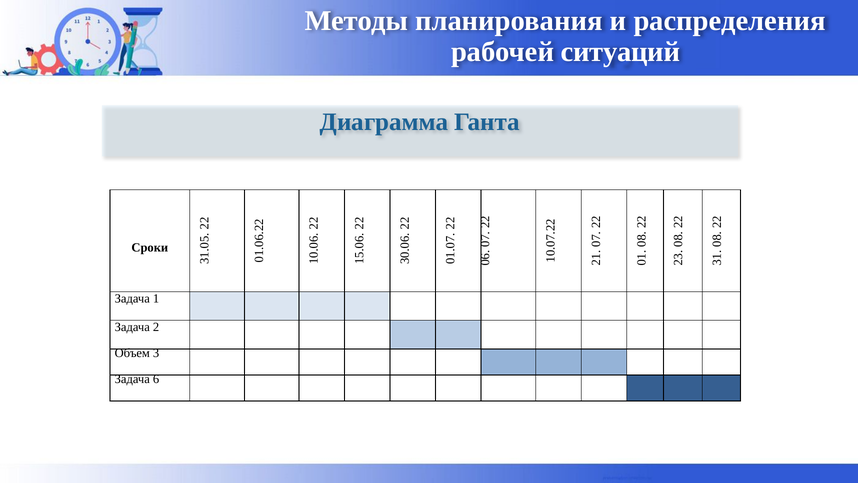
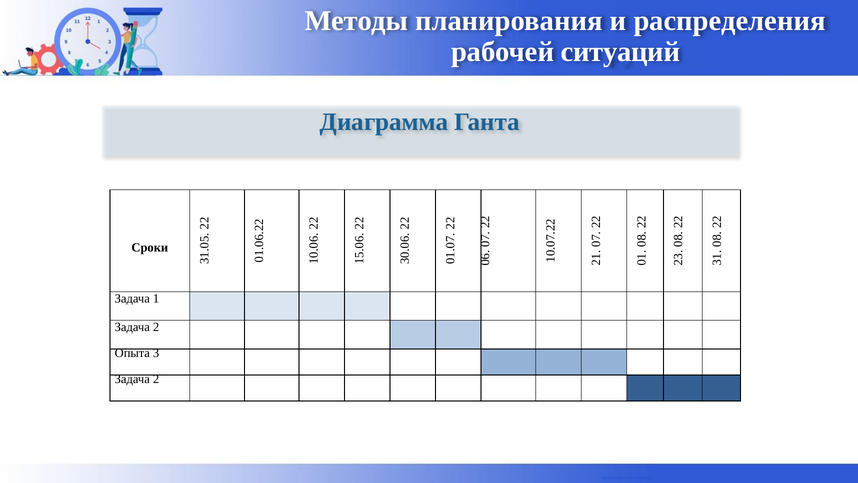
Объем: Объем -> Опыта
6 at (156, 379): 6 -> 2
